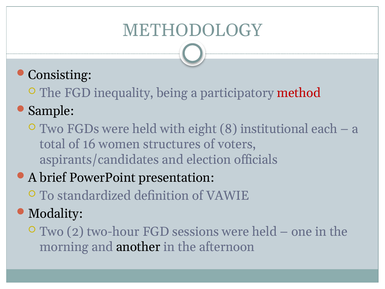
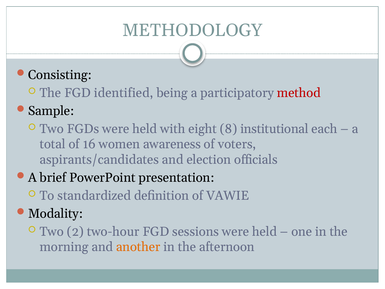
inequality: inequality -> identified
structures: structures -> awareness
another colour: black -> orange
